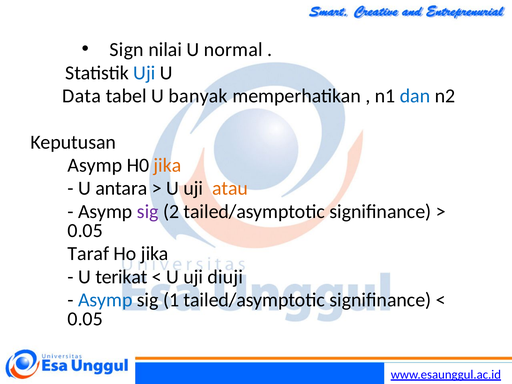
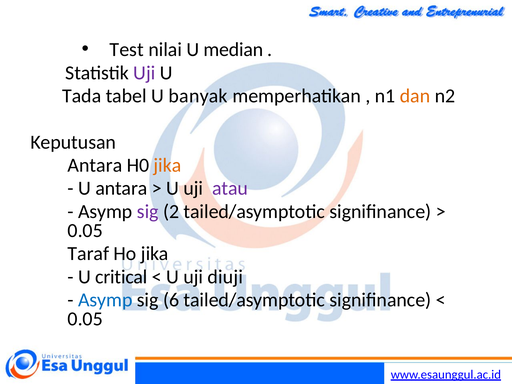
Sign: Sign -> Test
normal: normal -> median
Uji at (144, 73) colour: blue -> purple
Data: Data -> Tada
dan colour: blue -> orange
Asymp at (95, 165): Asymp -> Antara
atau colour: orange -> purple
terikat: terikat -> critical
1: 1 -> 6
